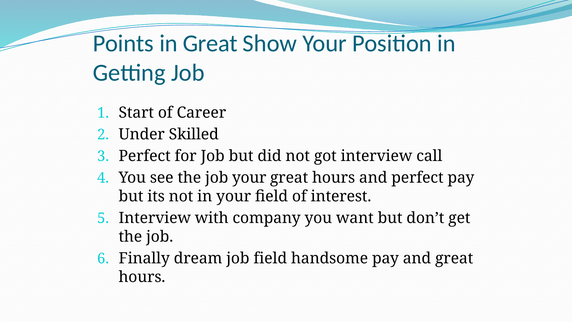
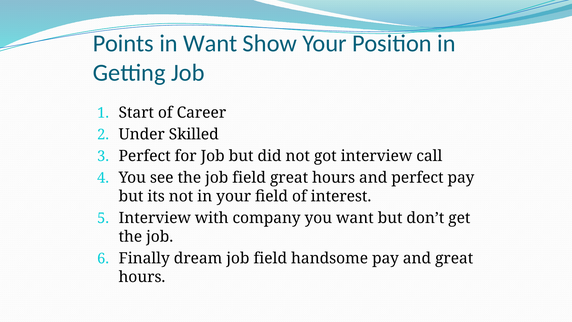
in Great: Great -> Want
the job your: your -> field
